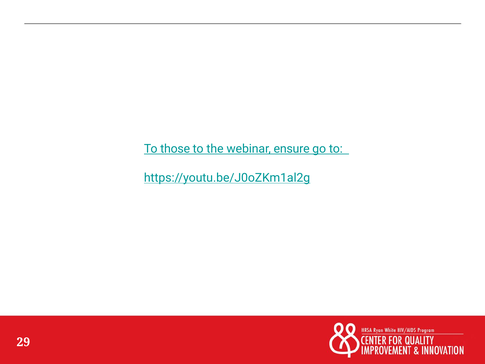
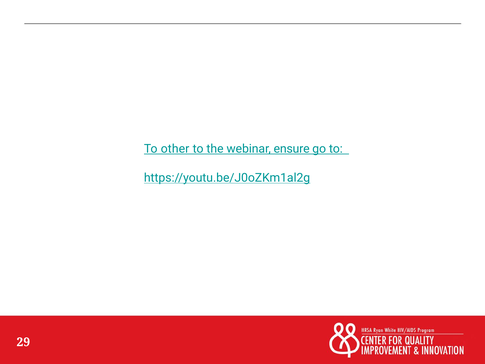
those: those -> other
